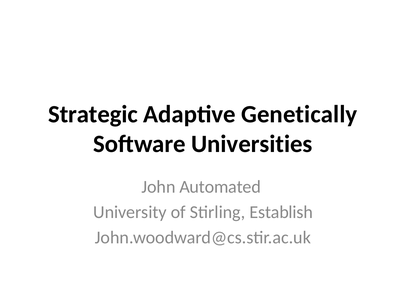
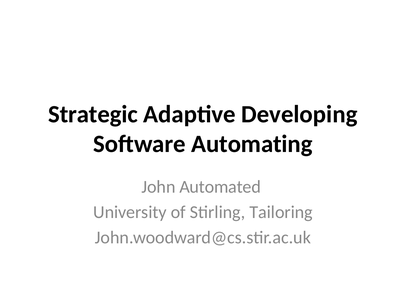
Genetically: Genetically -> Developing
Universities: Universities -> Automating
Establish: Establish -> Tailoring
